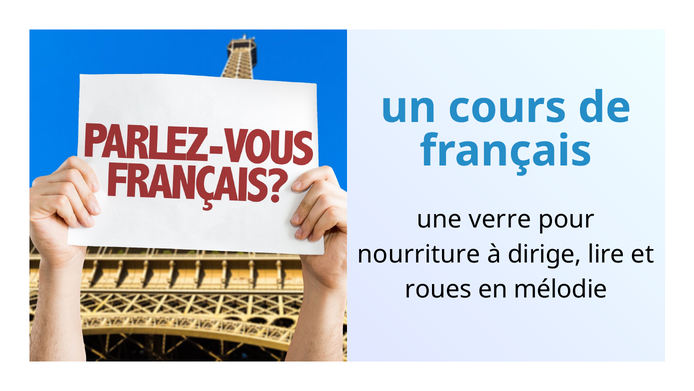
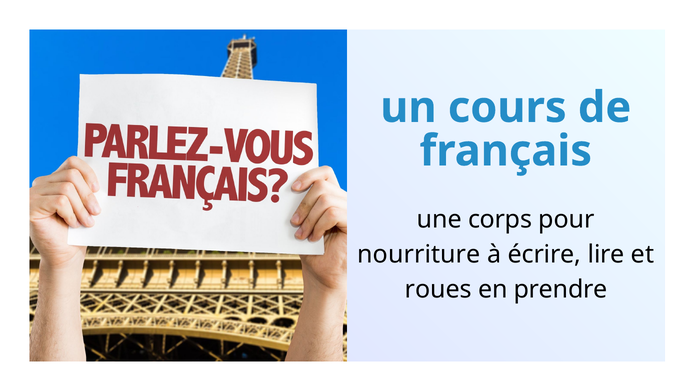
verre: verre -> corps
dirige: dirige -> écrire
mélodie: mélodie -> prendre
